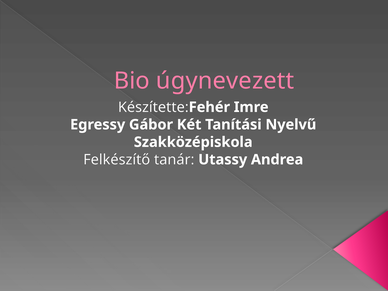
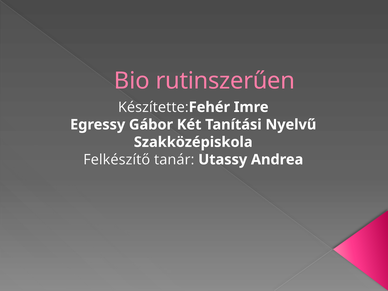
úgynevezett: úgynevezett -> rutinszerűen
